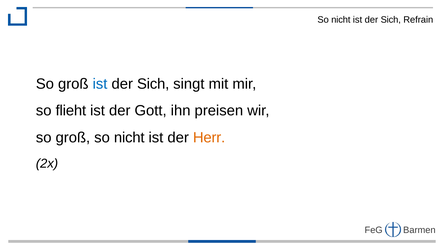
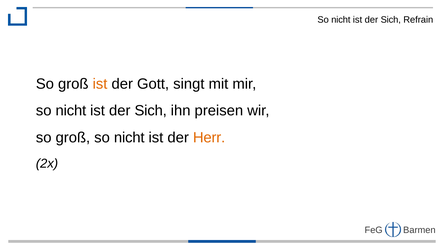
ist at (100, 84) colour: blue -> orange
Sich at (153, 84): Sich -> Gott
flieht at (71, 111): flieht -> nicht
Gott at (151, 111): Gott -> Sich
